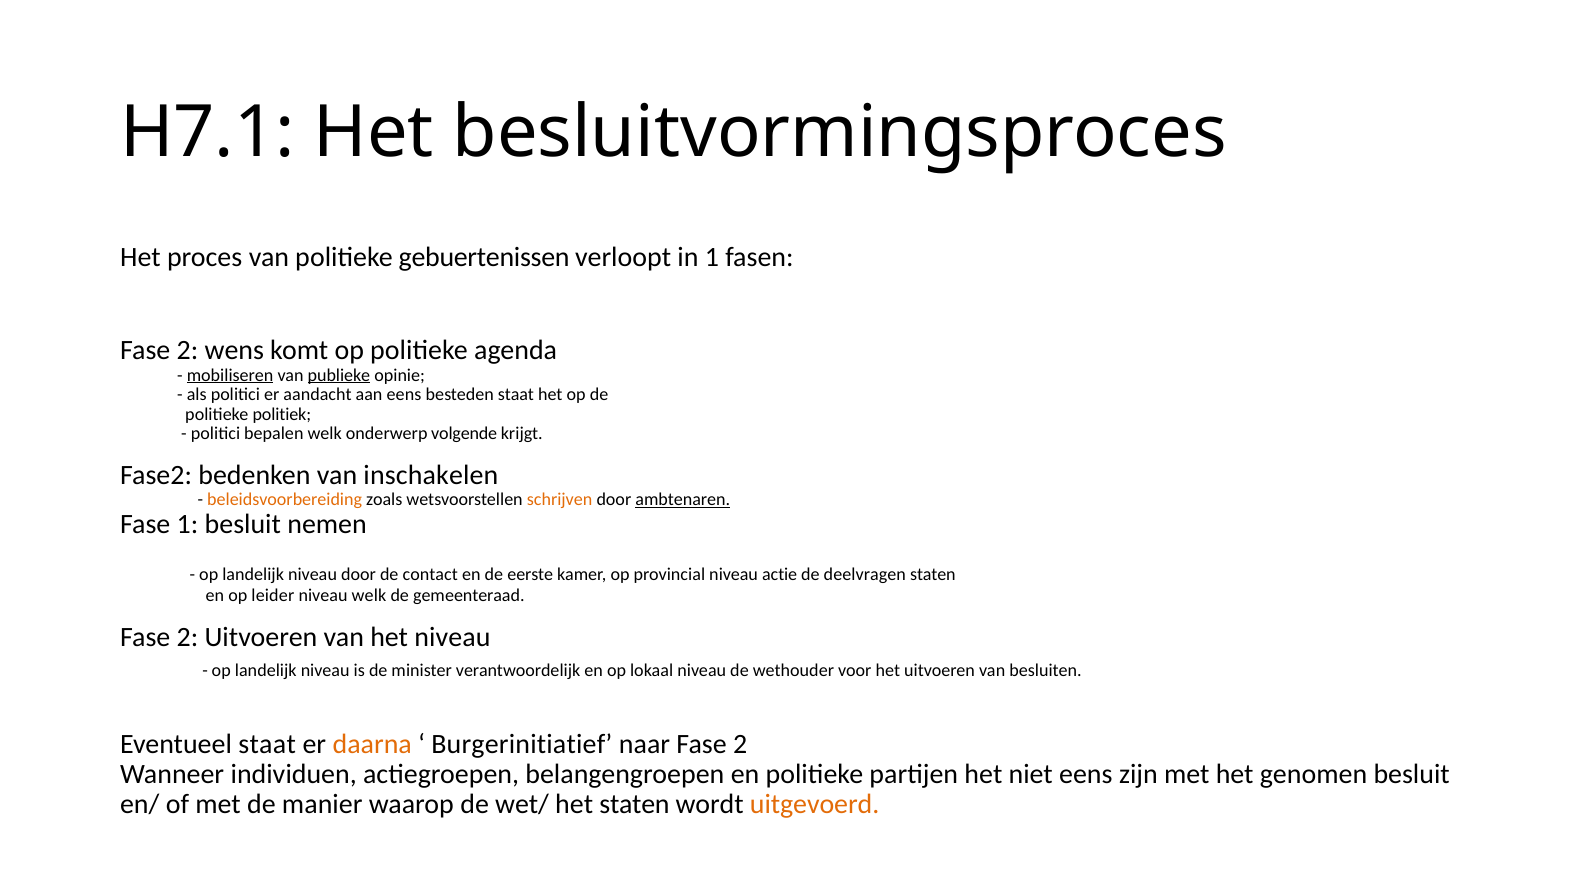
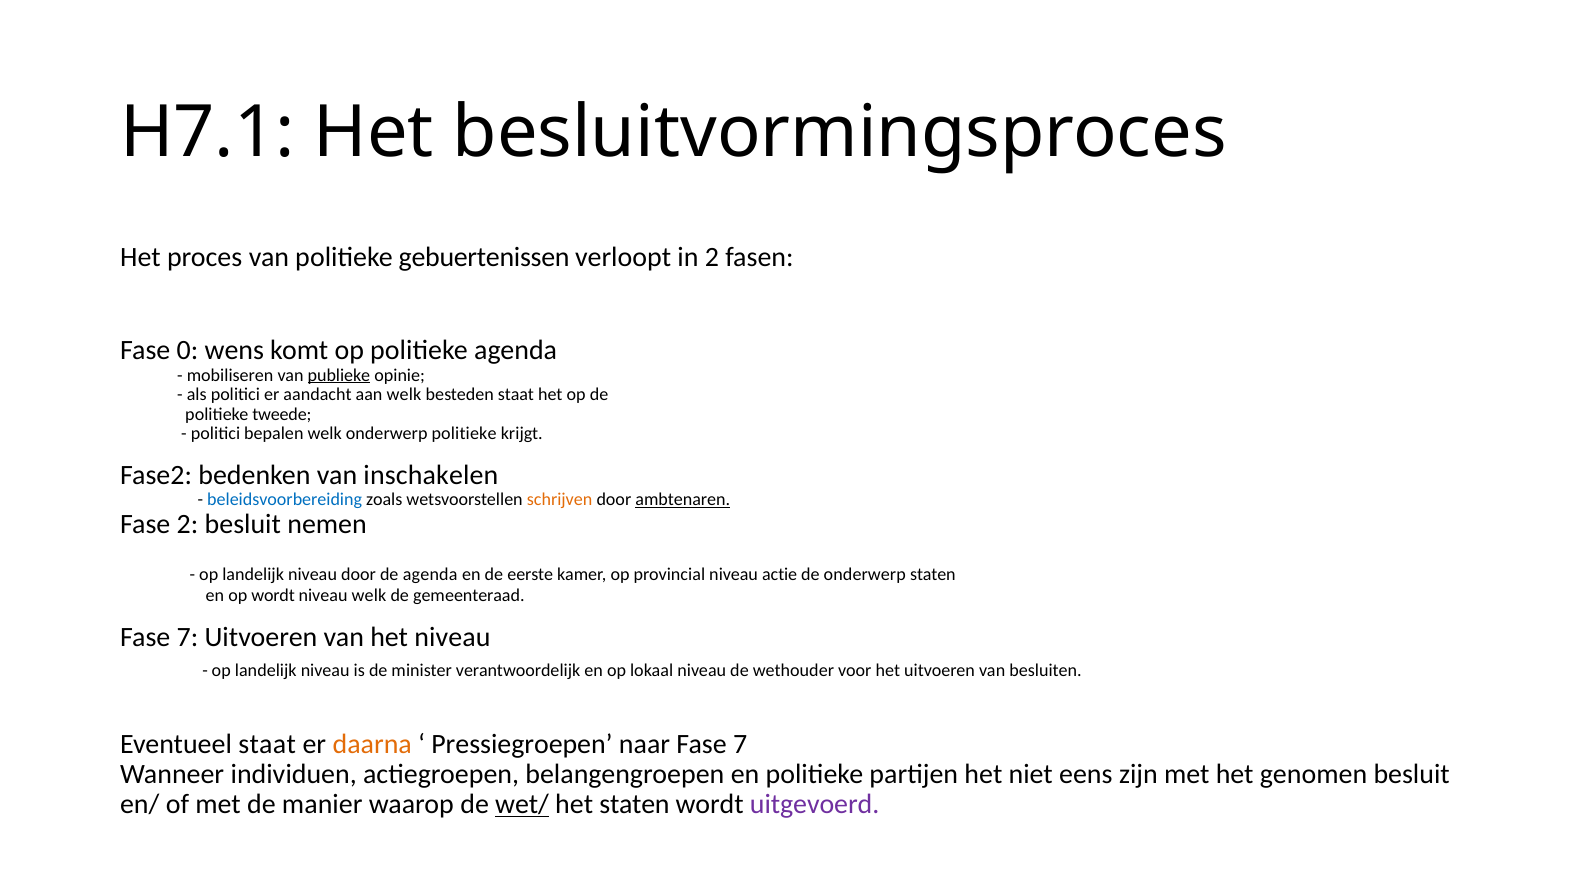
in 1: 1 -> 2
2 at (187, 350): 2 -> 0
mobiliseren underline: present -> none
aan eens: eens -> welk
politiek: politiek -> tweede
onderwerp volgende: volgende -> politieke
beleidsvoorbereiding colour: orange -> blue
Fase 1: 1 -> 2
de contact: contact -> agenda
de deelvragen: deelvragen -> onderwerp
op leider: leider -> wordt
2 at (187, 637): 2 -> 7
Burgerinitiatief: Burgerinitiatief -> Pressiegroepen
naar Fase 2: 2 -> 7
wet/ underline: none -> present
uitgevoerd colour: orange -> purple
